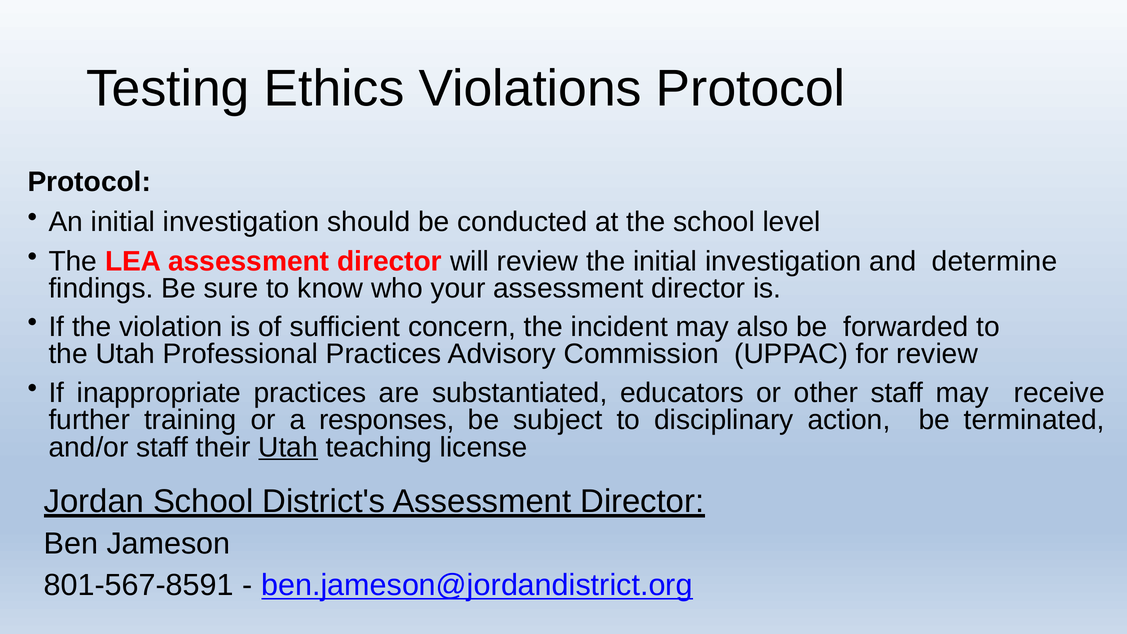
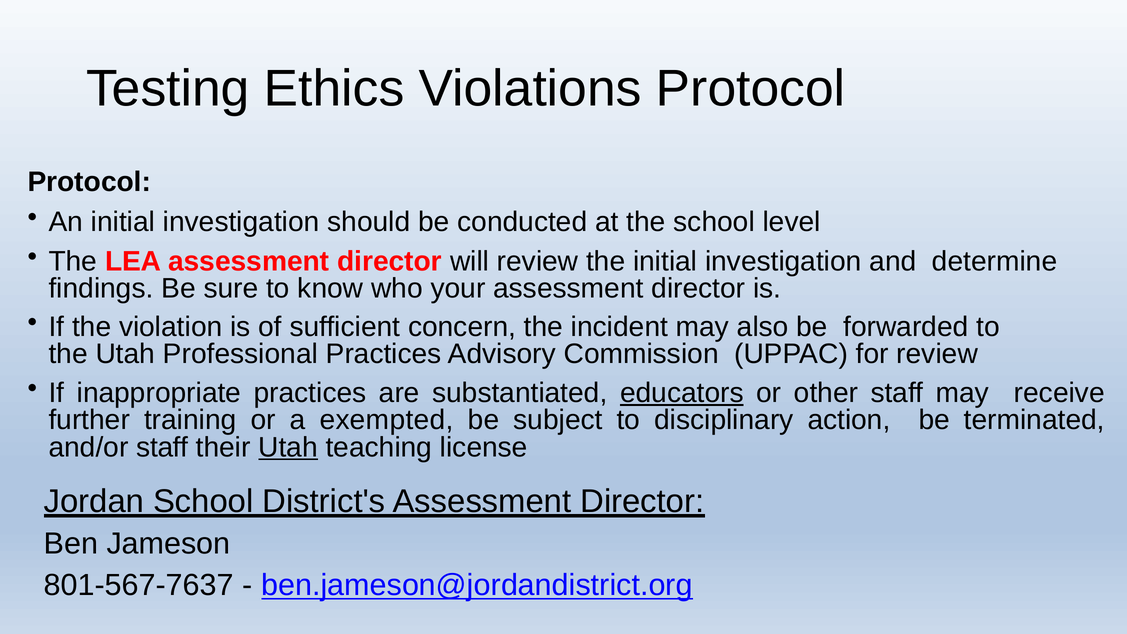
educators underline: none -> present
responses: responses -> exempted
801-567-8591: 801-567-8591 -> 801-567-7637
